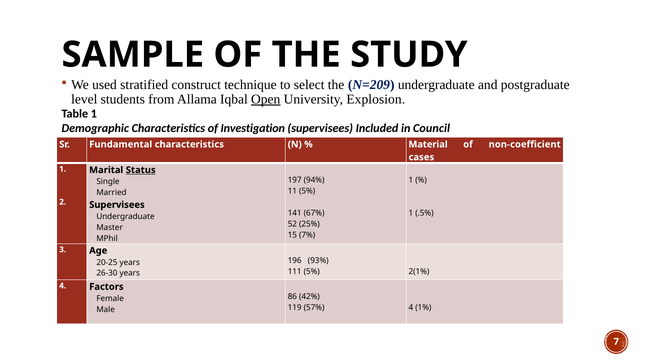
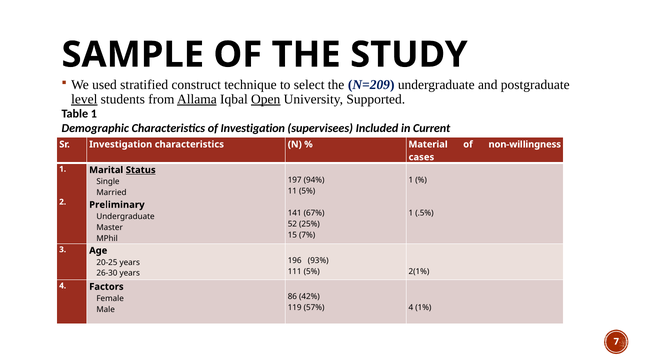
level underline: none -> present
Allama underline: none -> present
Explosion: Explosion -> Supported
Council: Council -> Current
Sr Fundamental: Fundamental -> Investigation
non-coefficient: non-coefficient -> non-willingness
Supervisees at (117, 205): Supervisees -> Preliminary
